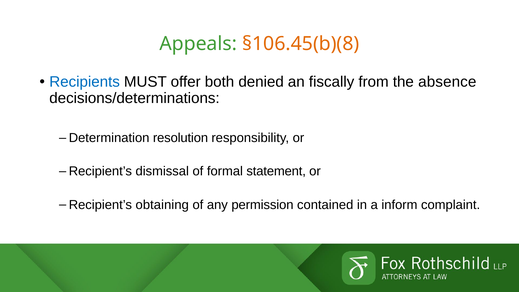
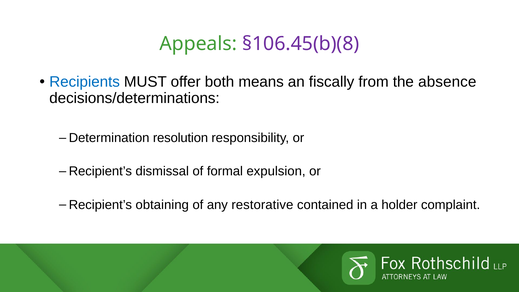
§106.45(b)(8 colour: orange -> purple
denied: denied -> means
statement: statement -> expulsion
permission: permission -> restorative
inform: inform -> holder
